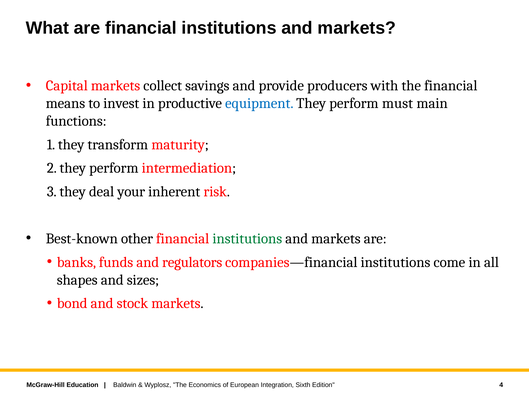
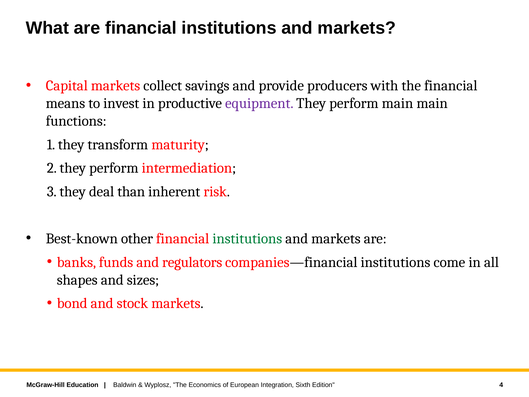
equipment colour: blue -> purple
perform must: must -> main
your: your -> than
